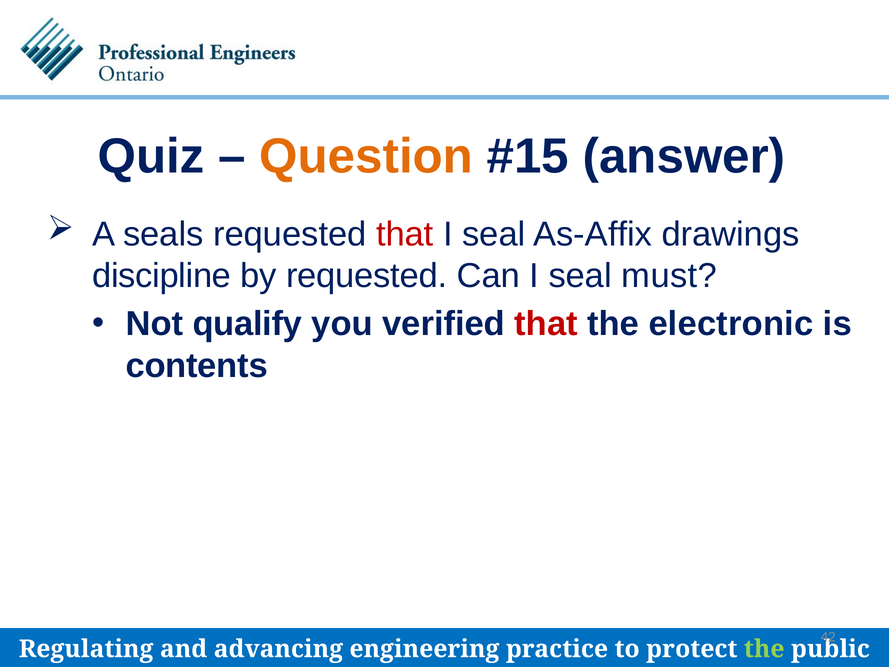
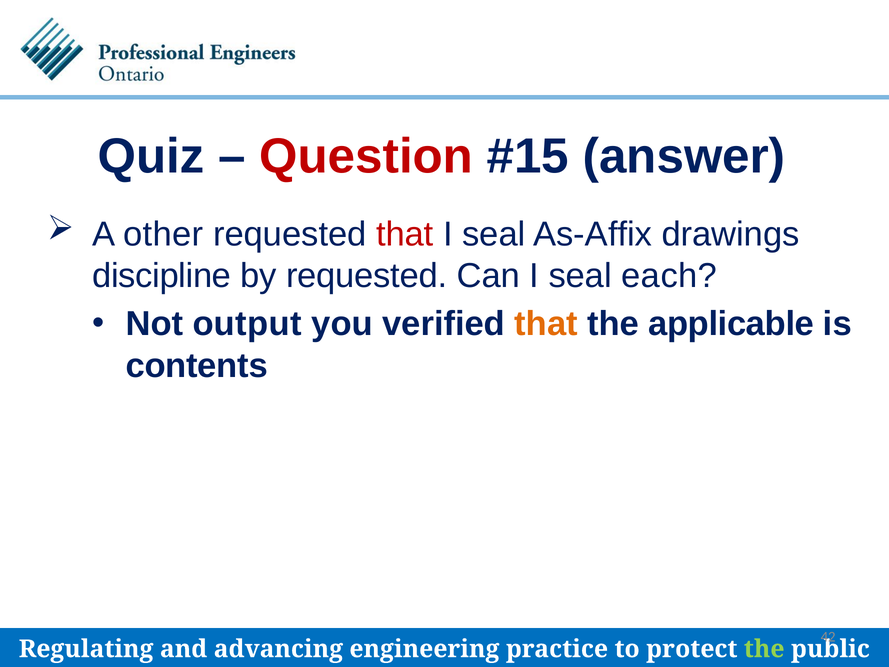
Question colour: orange -> red
seals: seals -> other
must: must -> each
qualify: qualify -> output
that at (546, 324) colour: red -> orange
electronic: electronic -> applicable
